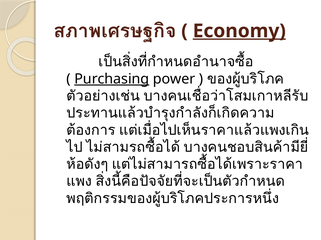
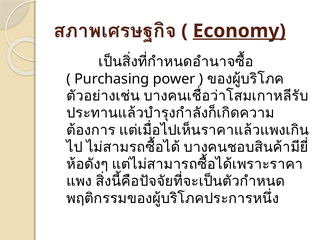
Purchasing underline: present -> none
